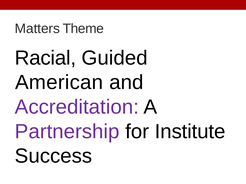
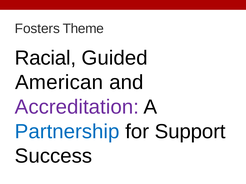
Matters: Matters -> Fosters
Partnership colour: purple -> blue
Institute: Institute -> Support
